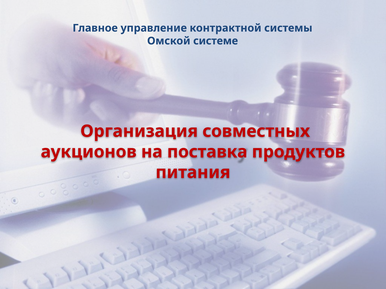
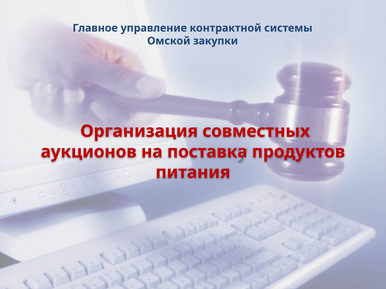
системе: системе -> закупки
